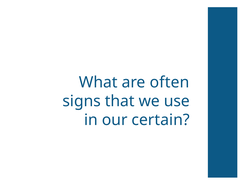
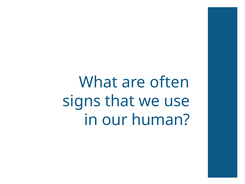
certain: certain -> human
